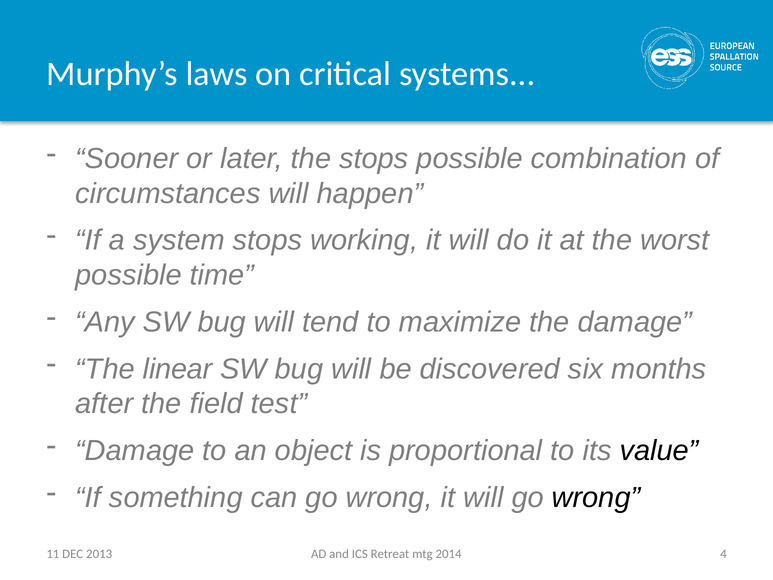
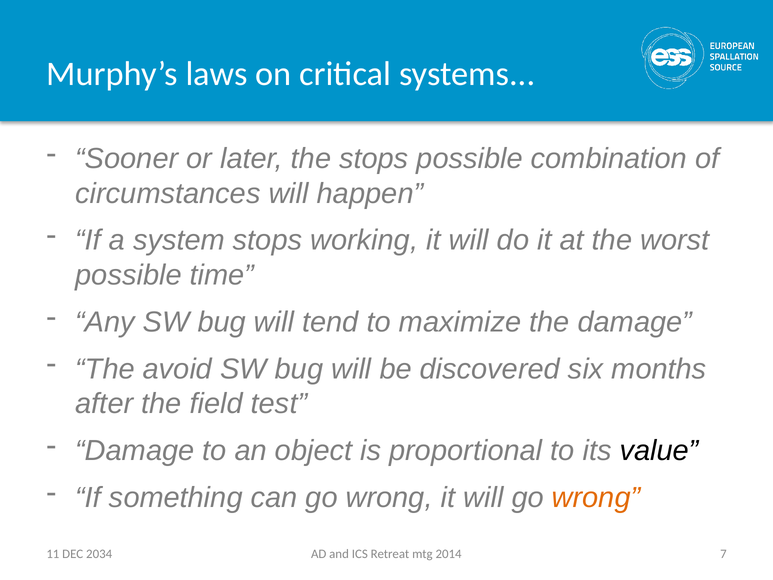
linear: linear -> avoid
wrong at (596, 497) colour: black -> orange
4: 4 -> 7
2013: 2013 -> 2034
